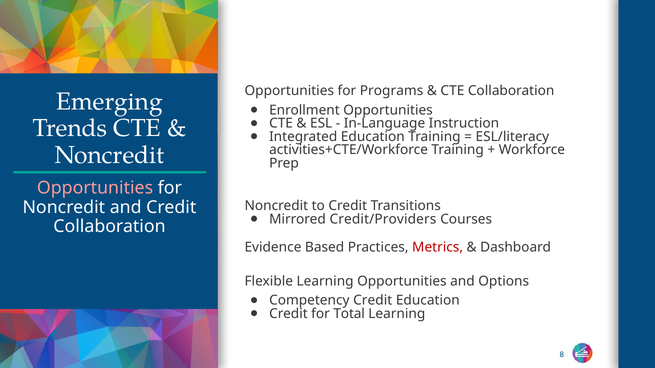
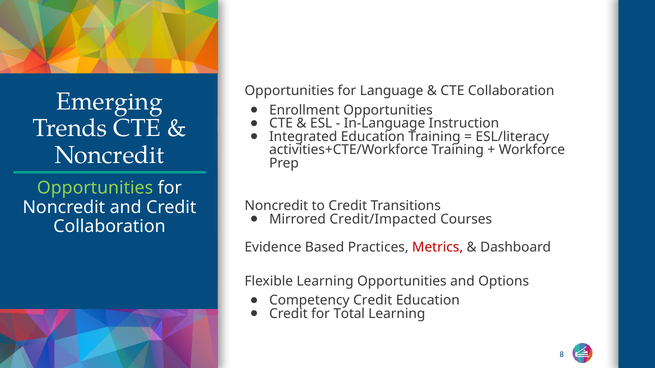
Programs: Programs -> Language
Opportunities at (95, 188) colour: pink -> light green
Credit/Providers: Credit/Providers -> Credit/Impacted
